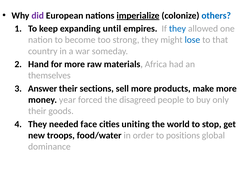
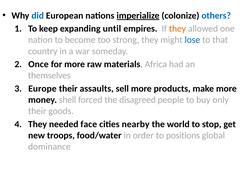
did colour: purple -> blue
they at (177, 29) colour: blue -> orange
Hand: Hand -> Once
Answer: Answer -> Europe
sections: sections -> assaults
year: year -> shell
uniting: uniting -> nearby
